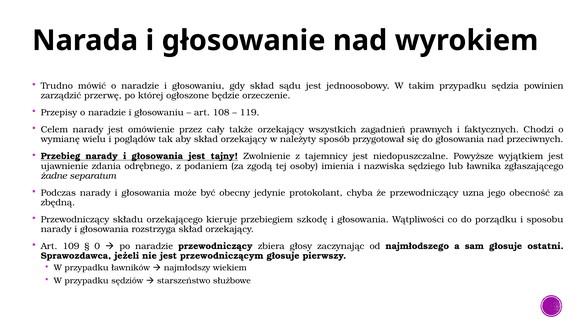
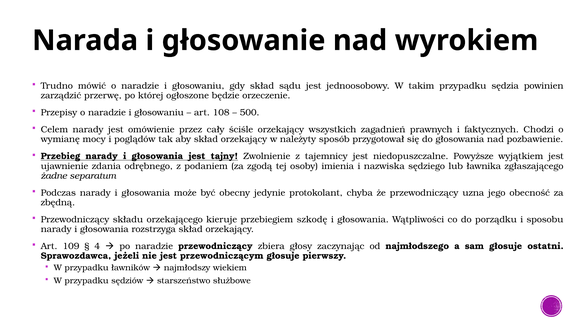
119: 119 -> 500
także: także -> ściśle
wielu: wielu -> mocy
przeciwnych: przeciwnych -> pozbawienie
0: 0 -> 4
